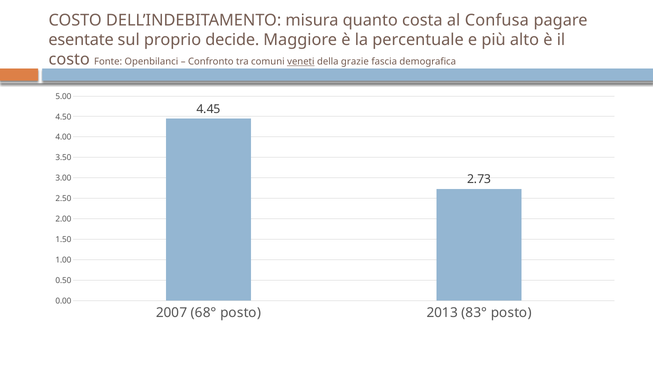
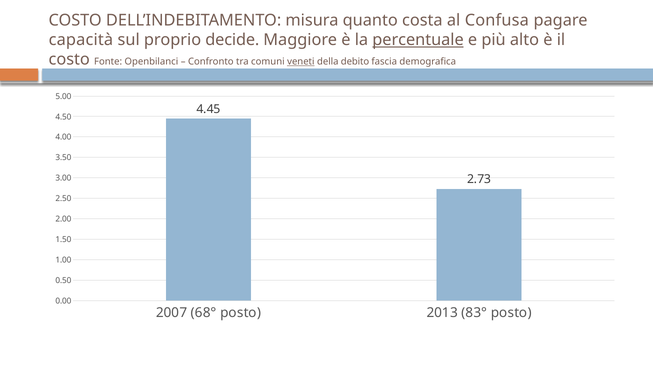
esentate: esentate -> capacità
percentuale underline: none -> present
grazie: grazie -> debito
